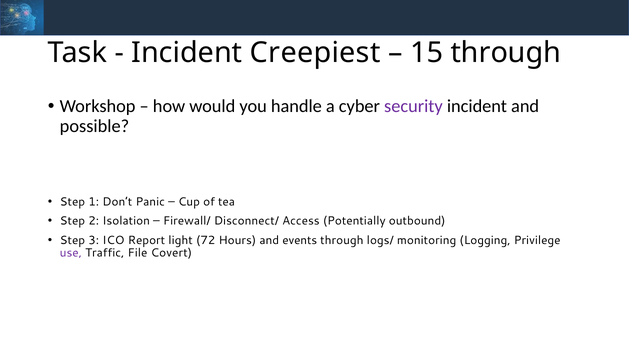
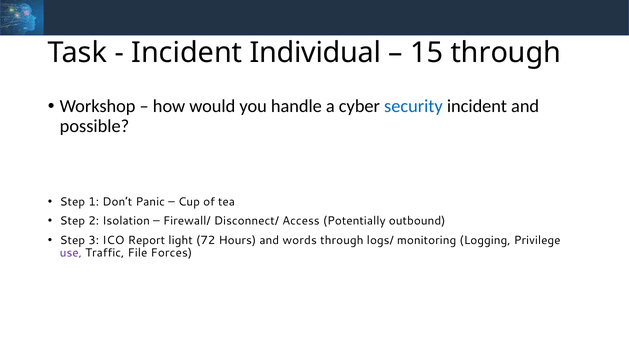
Creepiest: Creepiest -> Individual
security colour: purple -> blue
events: events -> words
Covert: Covert -> Forces
